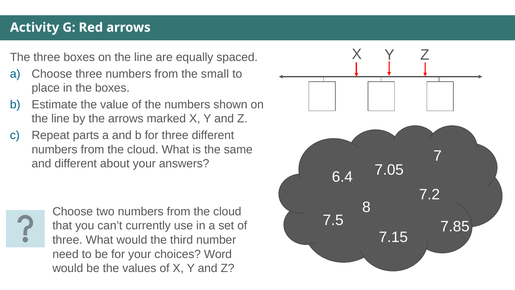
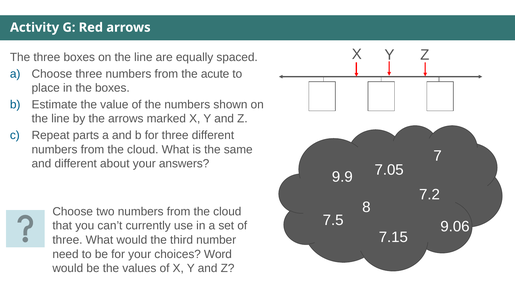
small: small -> acute
6.4: 6.4 -> 9.9
7.85: 7.85 -> 9.06
